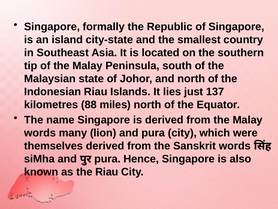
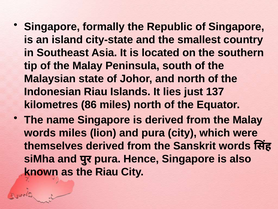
88: 88 -> 86
words many: many -> miles
